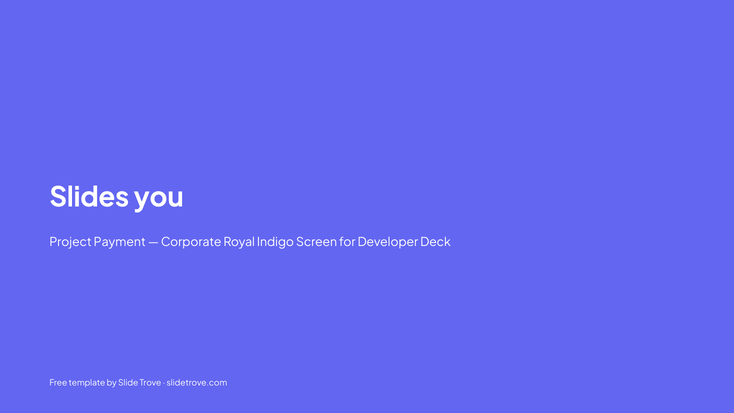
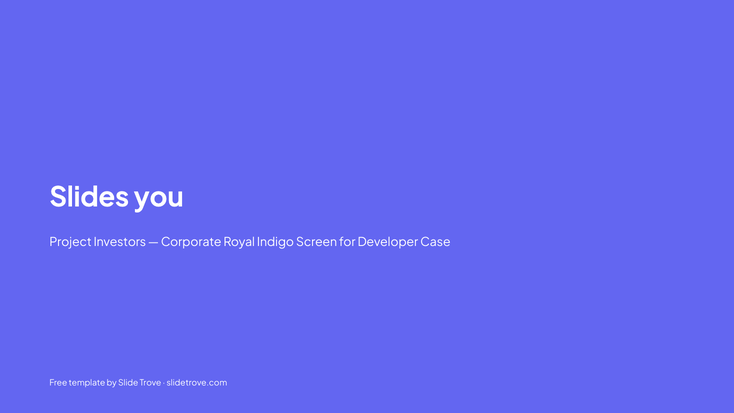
Payment: Payment -> Investors
Deck: Deck -> Case
